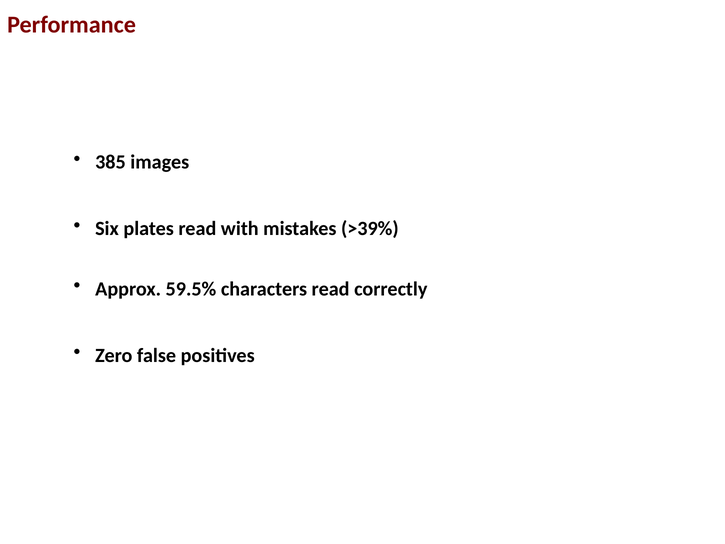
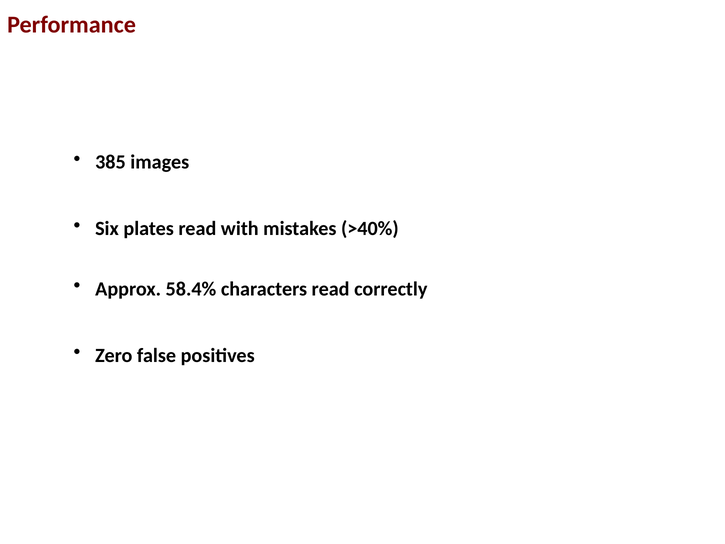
>39%: >39% -> >40%
59.5%: 59.5% -> 58.4%
